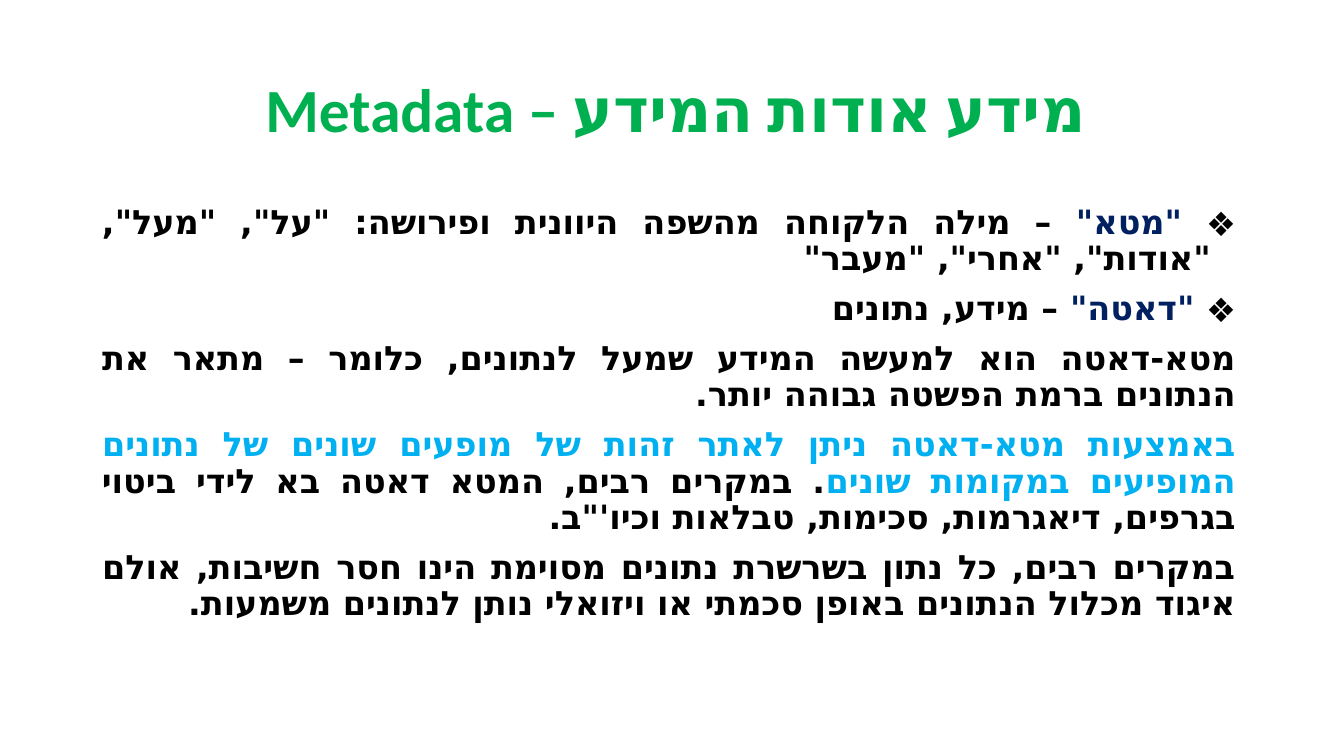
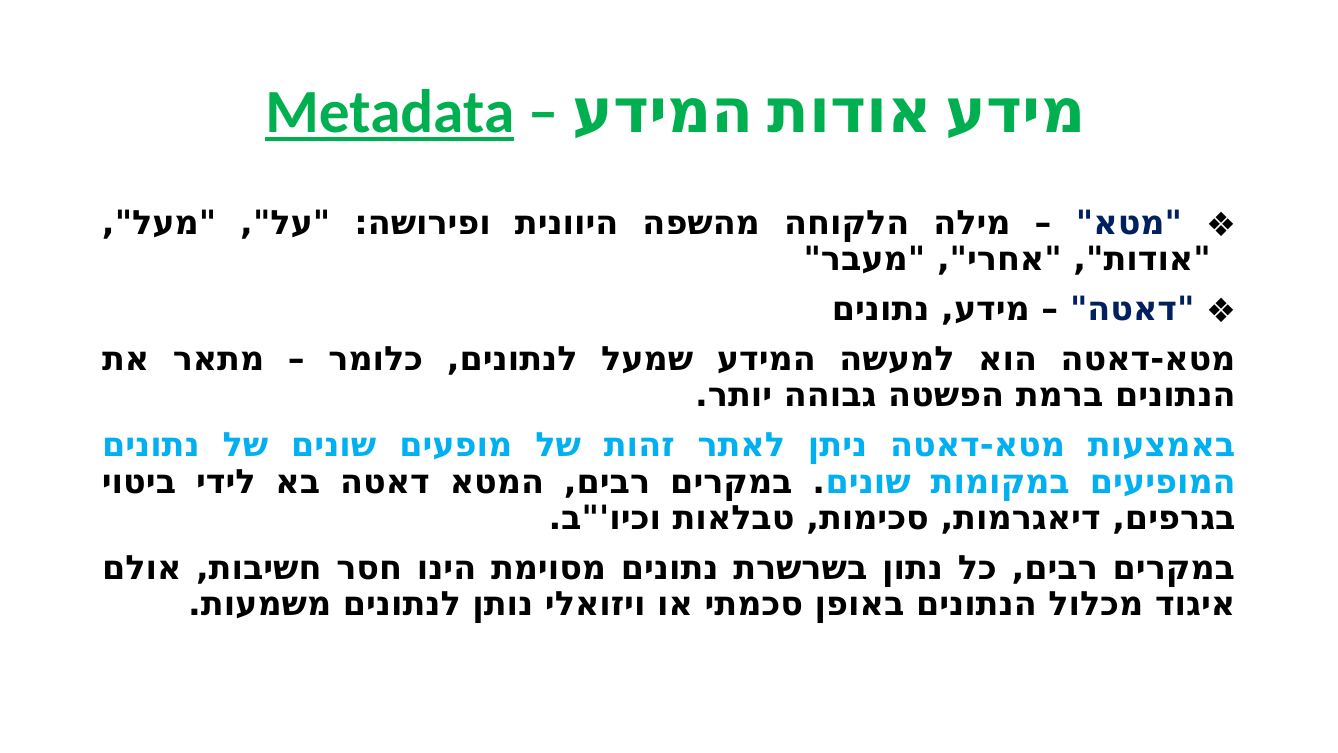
Metadata underline: none -> present
